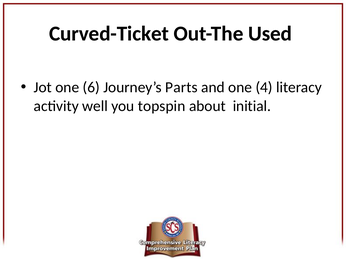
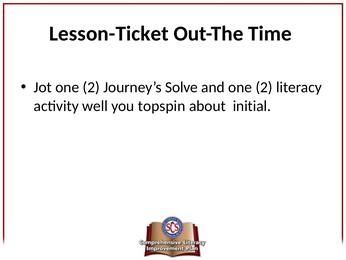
Curved-Ticket: Curved-Ticket -> Lesson-Ticket
Used: Used -> Time
Jot one 6: 6 -> 2
Parts: Parts -> Solve
and one 4: 4 -> 2
